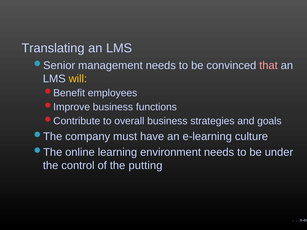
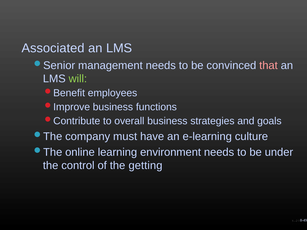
Translating: Translating -> Associated
will colour: yellow -> light green
putting: putting -> getting
